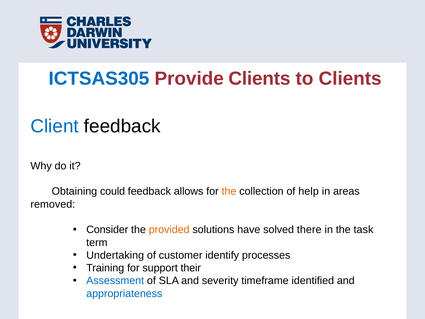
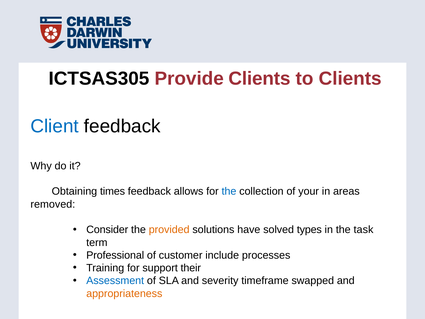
ICTSAS305 colour: blue -> black
could: could -> times
the at (229, 191) colour: orange -> blue
help: help -> your
there: there -> types
Undertaking: Undertaking -> Professional
identify: identify -> include
identified: identified -> swapped
appropriateness colour: blue -> orange
